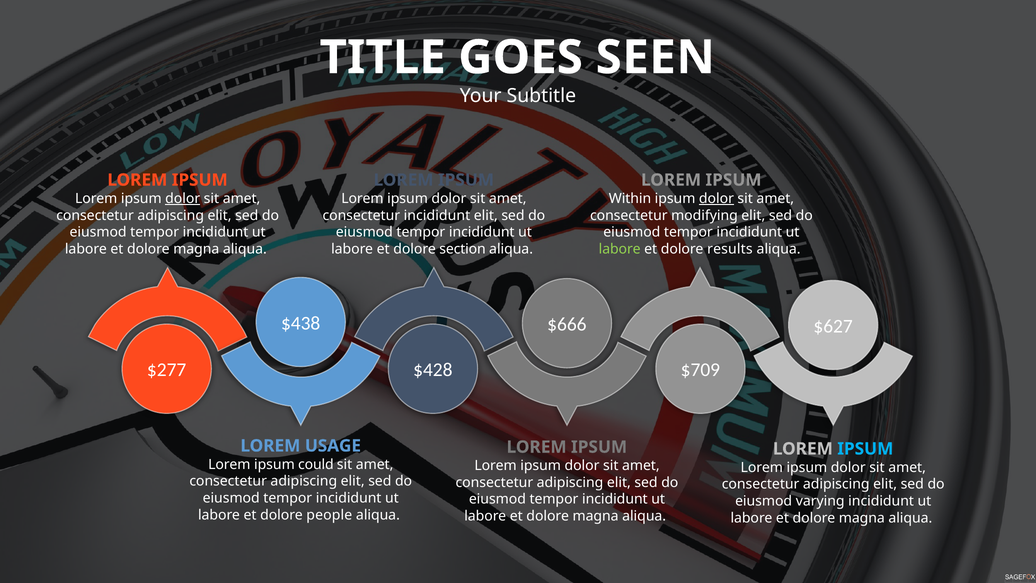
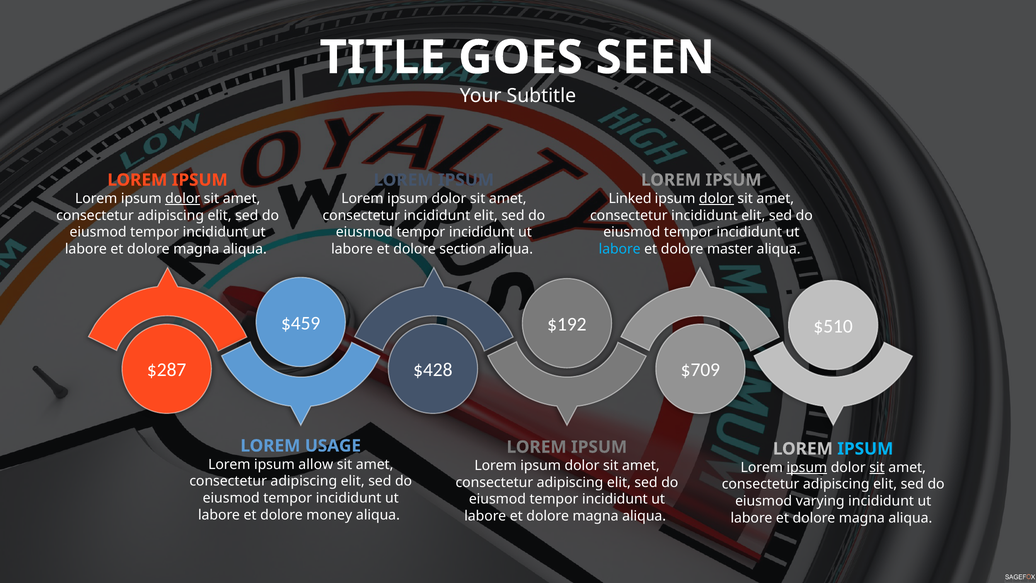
Within: Within -> Linked
modifying at (704, 215): modifying -> incididunt
labore at (620, 249) colour: light green -> light blue
results: results -> master
$438: $438 -> $459
$666: $666 -> $192
$627: $627 -> $510
$277: $277 -> $287
could: could -> allow
ipsum at (807, 467) underline: none -> present
sit at (877, 467) underline: none -> present
people: people -> money
